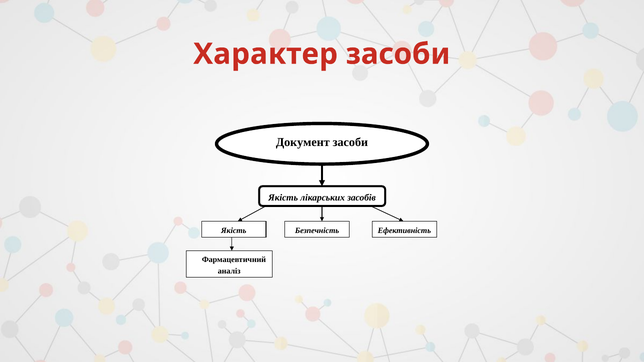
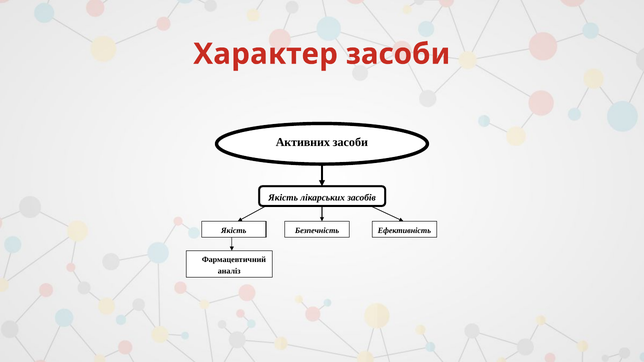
Документ: Документ -> Активних
